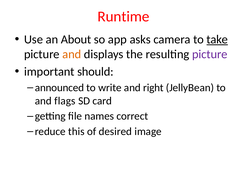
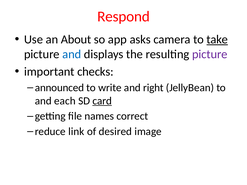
Runtime: Runtime -> Respond
and at (72, 54) colour: orange -> blue
should: should -> checks
flags: flags -> each
card underline: none -> present
this: this -> link
